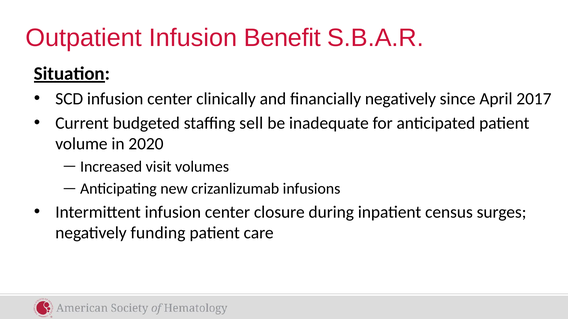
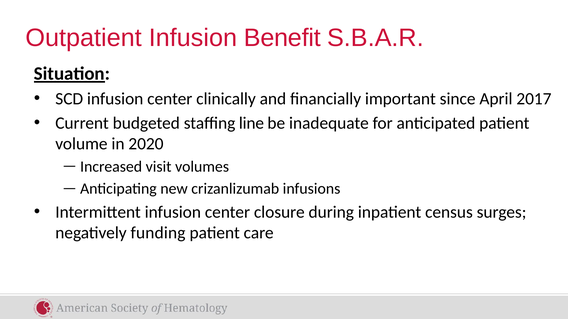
financially negatively: negatively -> important
sell: sell -> line
